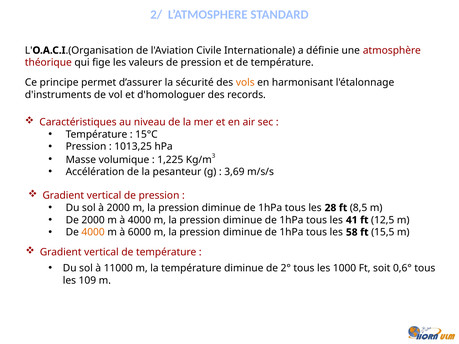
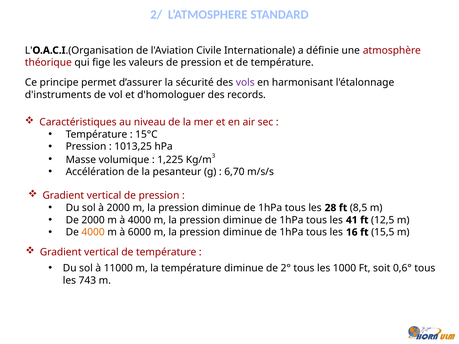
vols colour: orange -> purple
3,69: 3,69 -> 6,70
58: 58 -> 16
109: 109 -> 743
